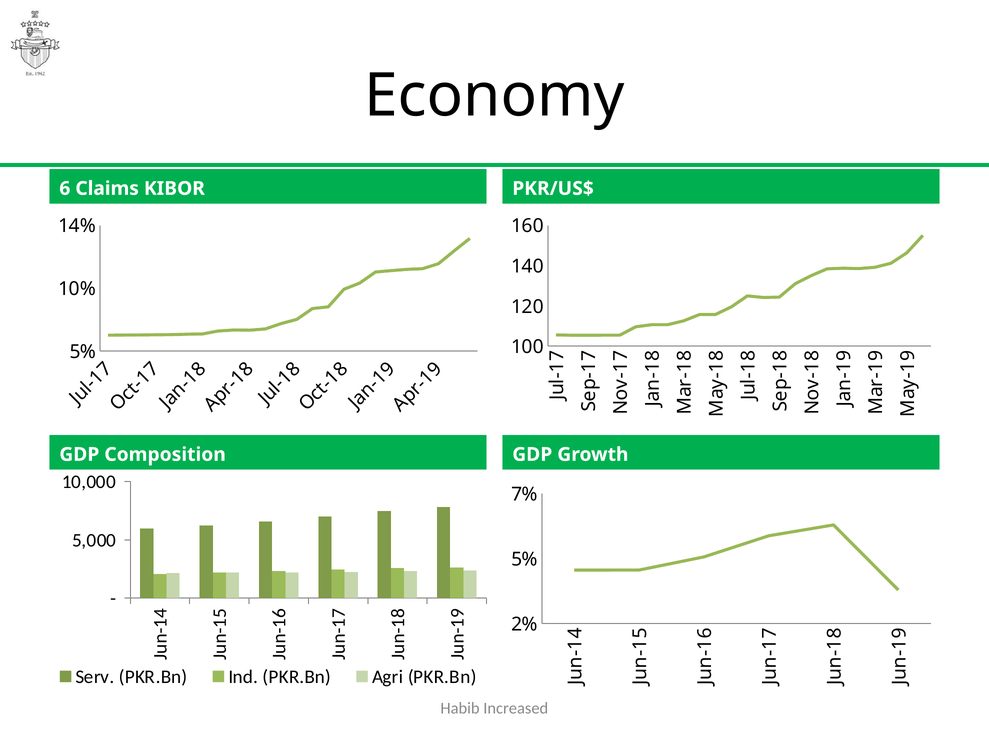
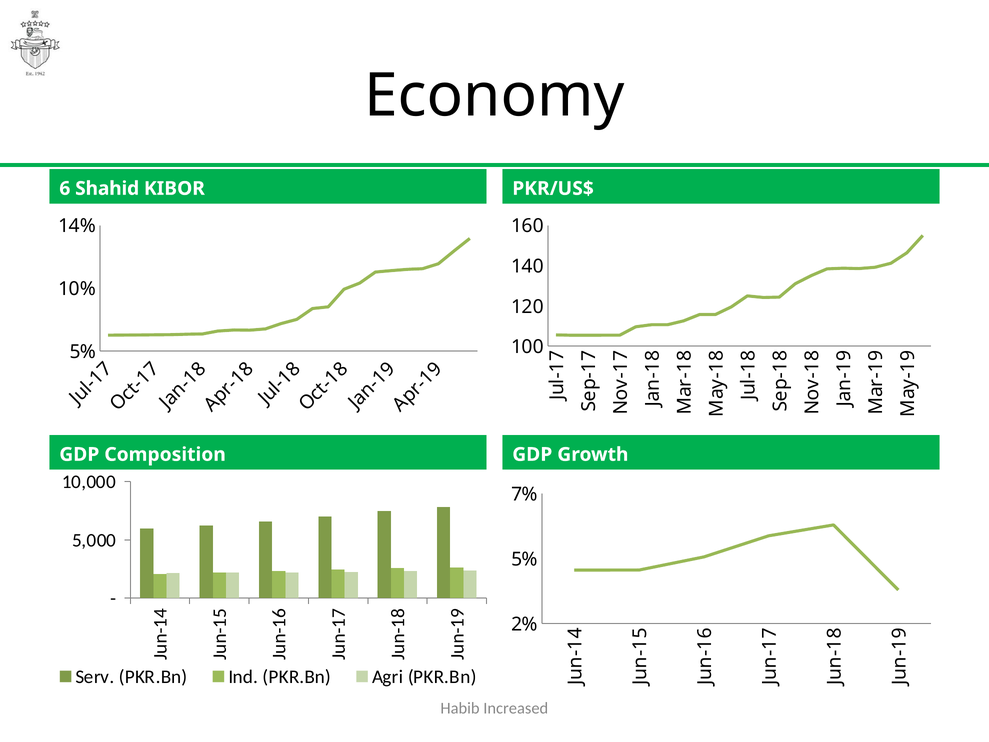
Claims: Claims -> Shahid
